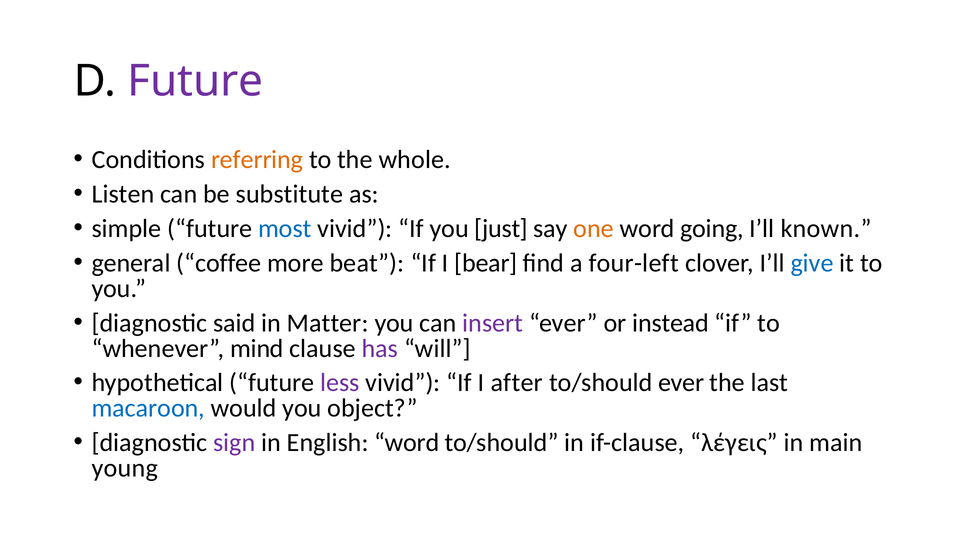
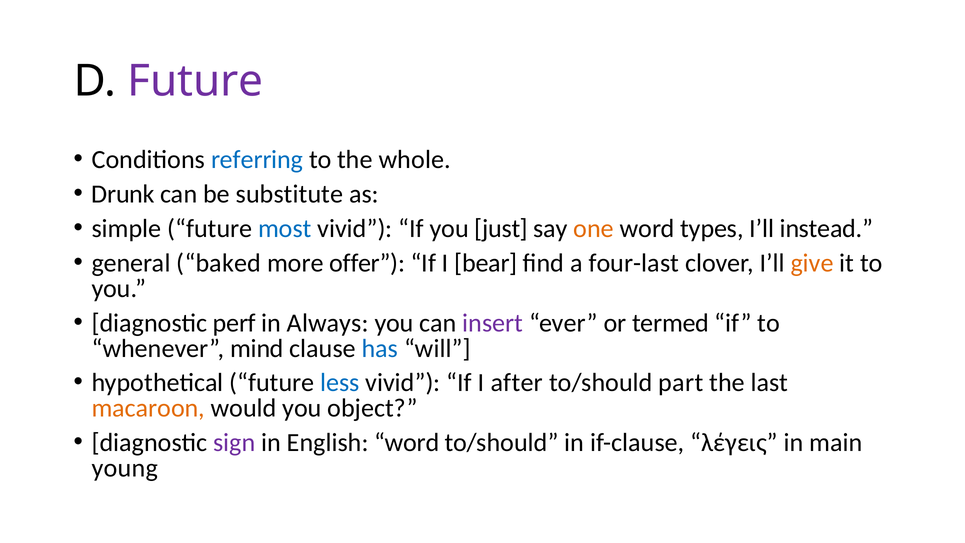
referring colour: orange -> blue
Listen: Listen -> Drunk
going: going -> types
known: known -> instead
coffee: coffee -> baked
beat: beat -> offer
four-left: four-left -> four-last
give colour: blue -> orange
said: said -> perf
Matter: Matter -> Always
instead: instead -> termed
has colour: purple -> blue
less colour: purple -> blue
to/should ever: ever -> part
macaroon colour: blue -> orange
